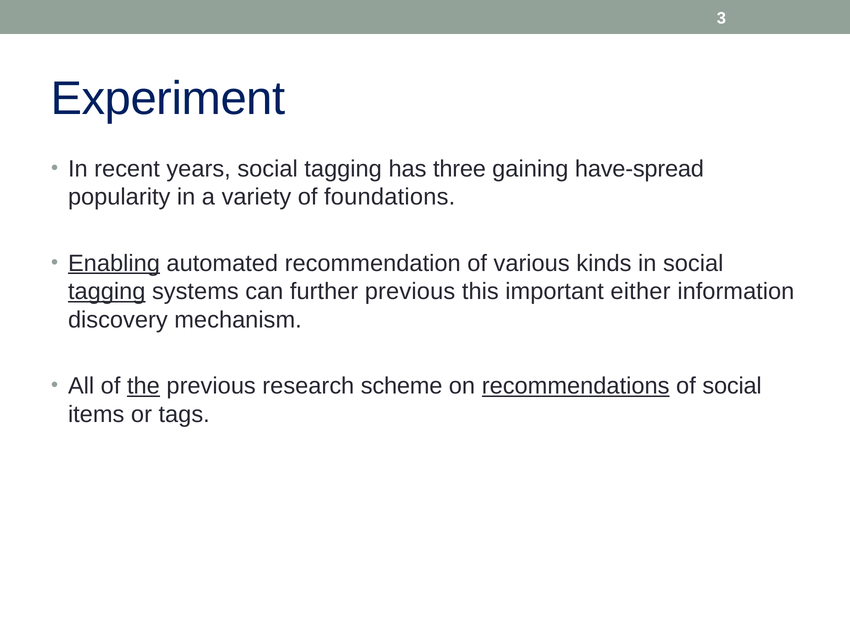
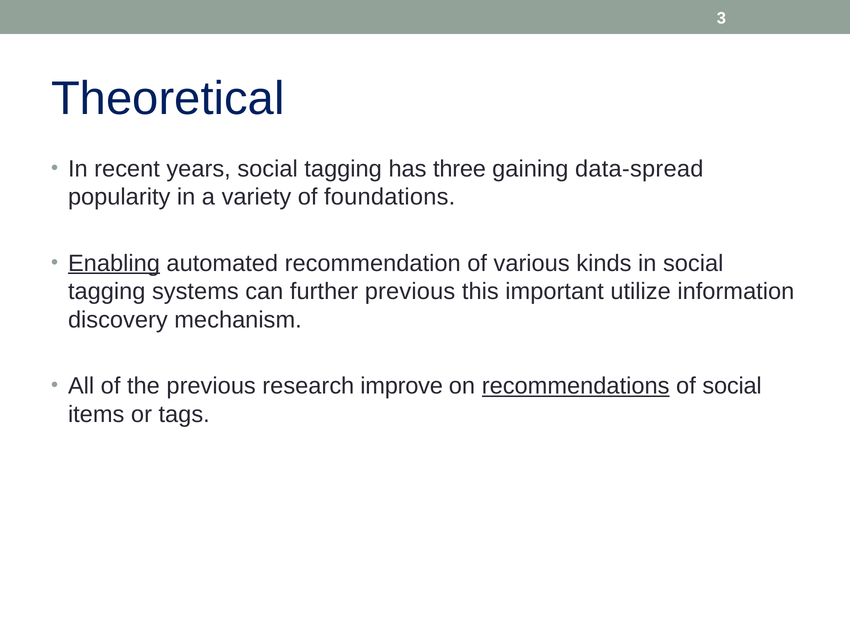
Experiment: Experiment -> Theoretical
have-spread: have-spread -> data-spread
tagging at (107, 292) underline: present -> none
either: either -> utilize
the underline: present -> none
scheme: scheme -> improve
